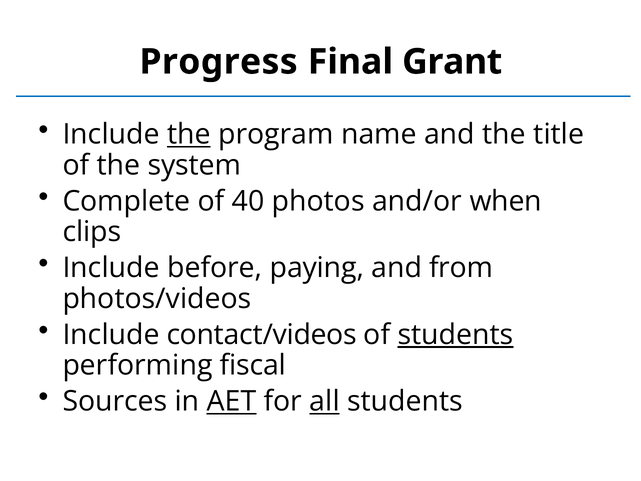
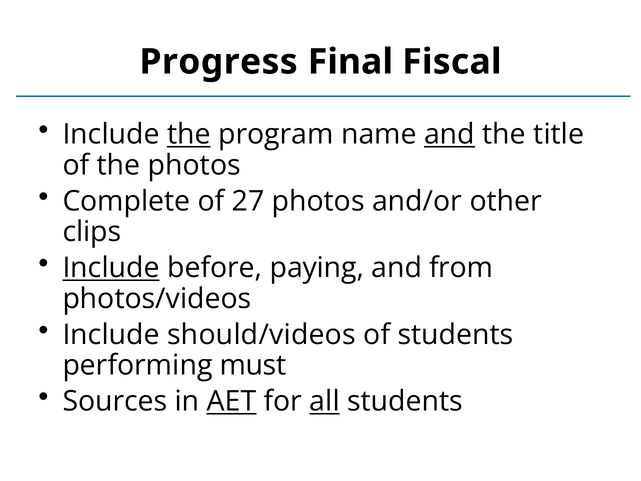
Grant: Grant -> Fiscal
and at (449, 134) underline: none -> present
the system: system -> photos
40: 40 -> 27
when: when -> other
Include at (111, 268) underline: none -> present
contact/videos: contact/videos -> should/videos
students at (456, 335) underline: present -> none
fiscal: fiscal -> must
